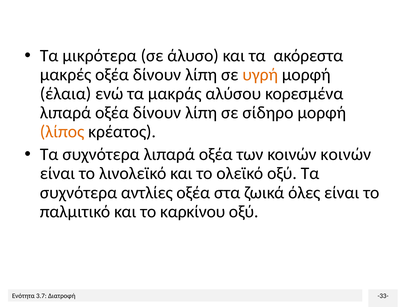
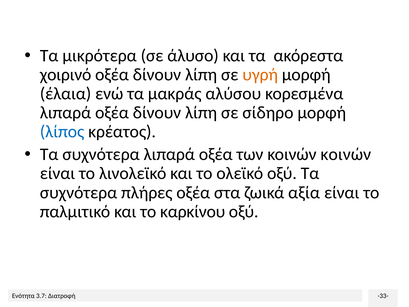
μακρές: μακρές -> χοιρινό
λίπος colour: orange -> blue
αντλίες: αντλίες -> πλήρες
όλες: όλες -> αξία
